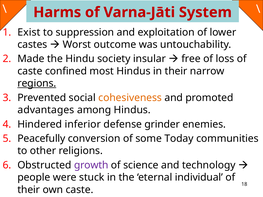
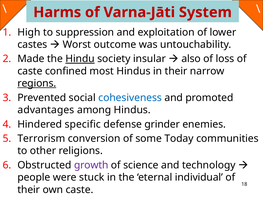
Exist: Exist -> High
Hindu underline: none -> present
free: free -> also
cohesiveness colour: orange -> blue
inferior: inferior -> specific
Peacefully: Peacefully -> Terrorism
